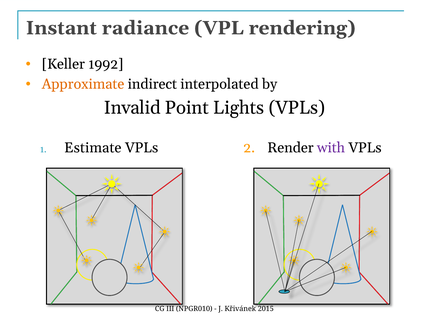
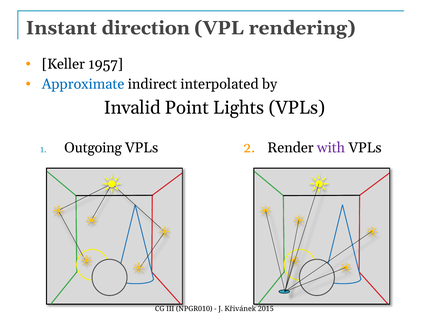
radiance: radiance -> direction
1992: 1992 -> 1957
Approximate colour: orange -> blue
Estimate: Estimate -> Outgoing
